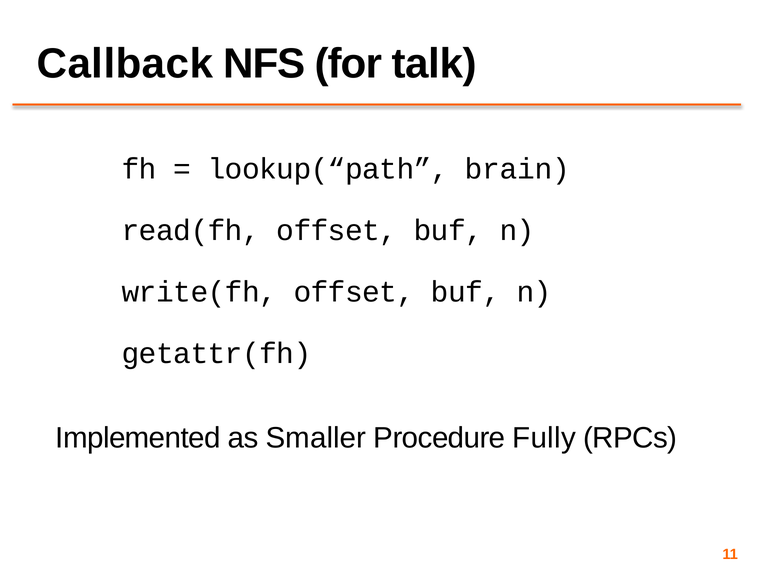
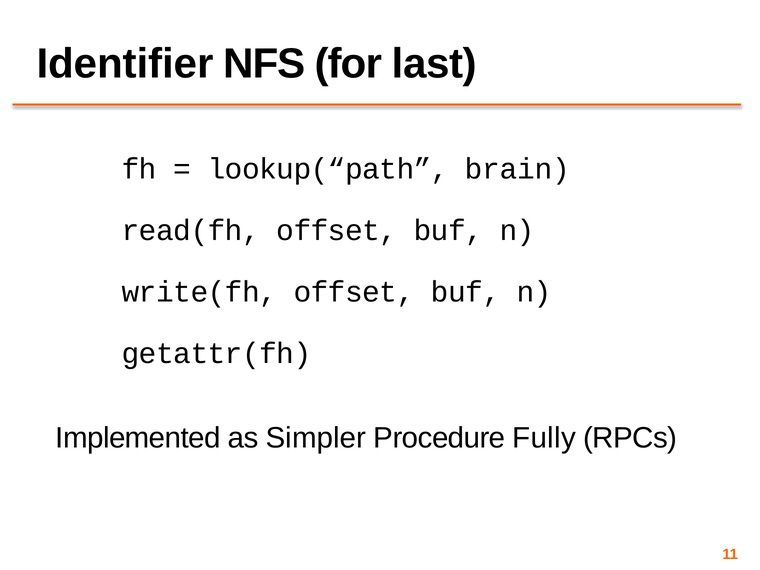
Callback: Callback -> Identifier
talk: talk -> last
Smaller: Smaller -> Simpler
